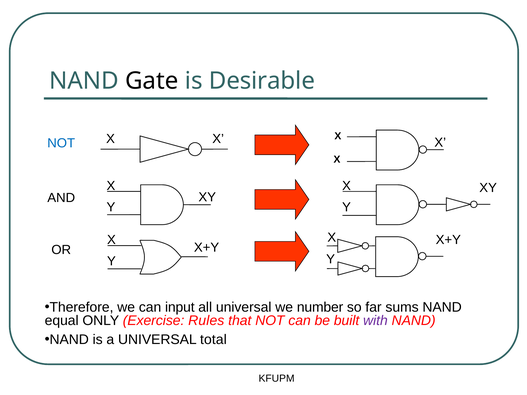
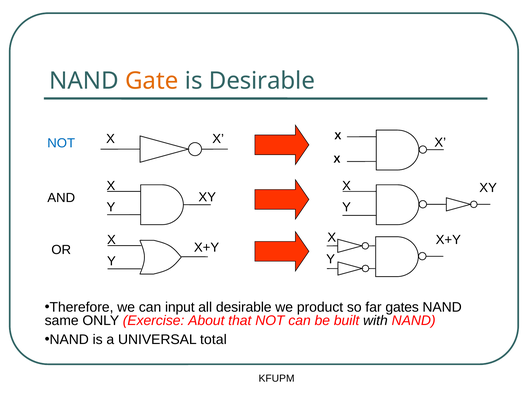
Gate colour: black -> orange
all universal: universal -> desirable
number: number -> product
sums: sums -> gates
equal: equal -> same
Rules: Rules -> About
with colour: purple -> black
